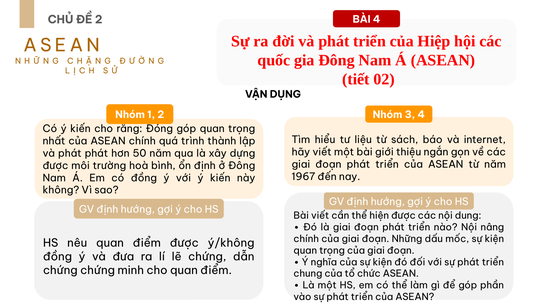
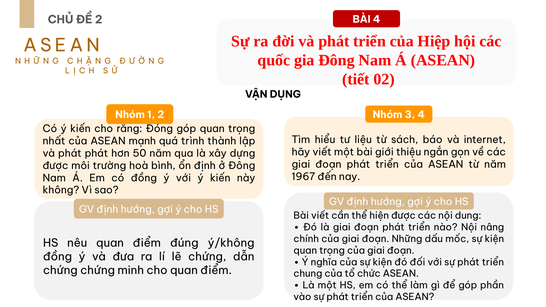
ASEAN chính: chính -> mạnh
điểm được: được -> đúng
